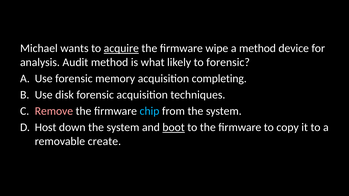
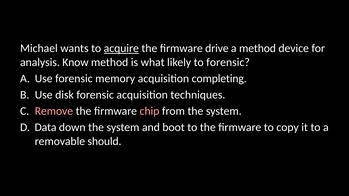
wipe: wipe -> drive
Audit: Audit -> Know
chip colour: light blue -> pink
Host: Host -> Data
boot underline: present -> none
create: create -> should
